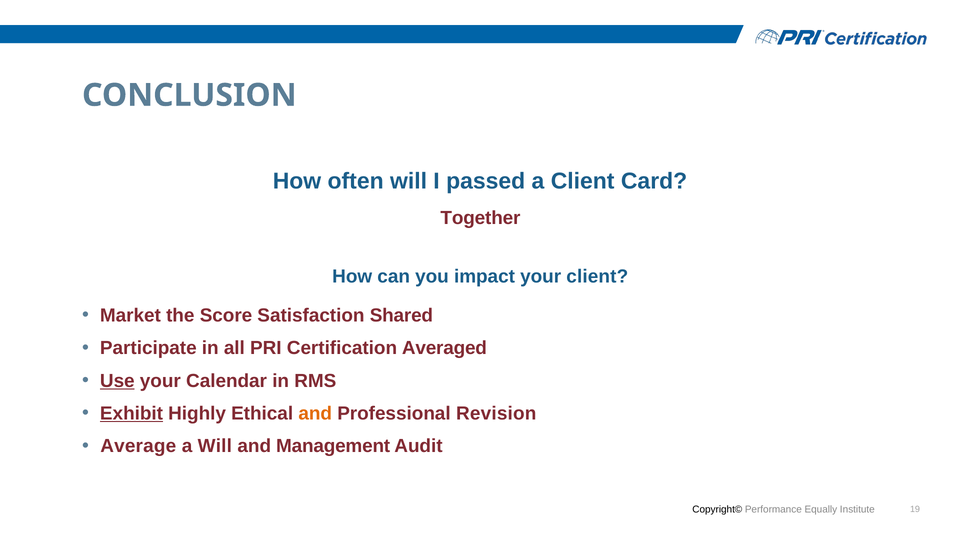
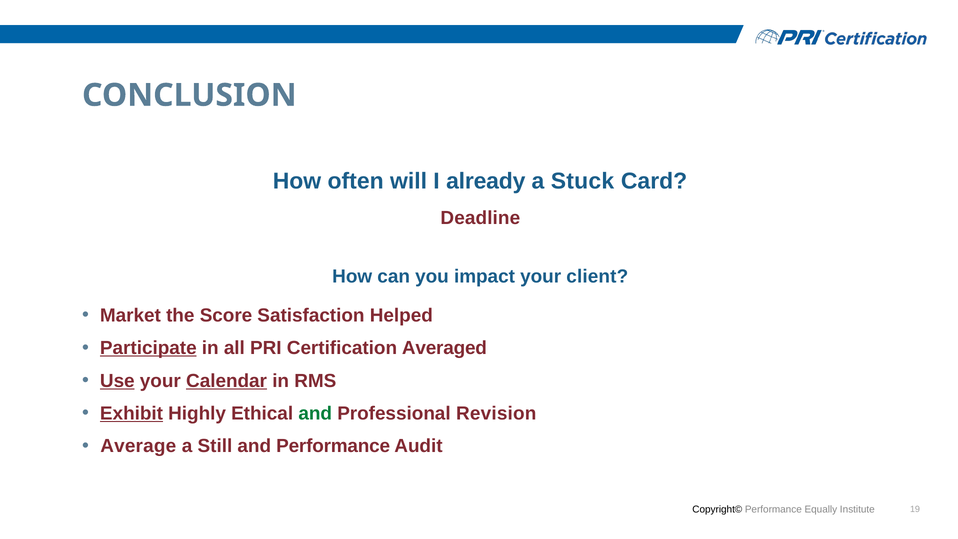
passed: passed -> already
a Client: Client -> Stuck
Together: Together -> Deadline
Shared: Shared -> Helped
Participate underline: none -> present
Calendar underline: none -> present
and at (315, 413) colour: orange -> green
a Will: Will -> Still
and Management: Management -> Performance
